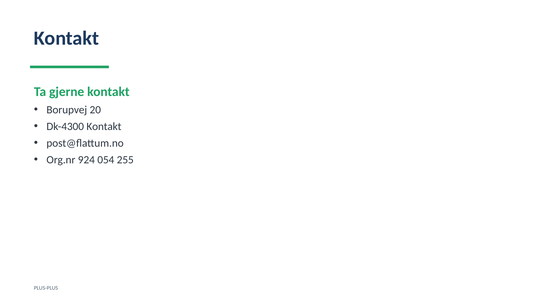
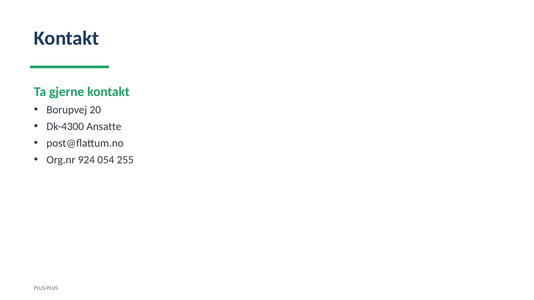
Dk-4300 Kontakt: Kontakt -> Ansatte
